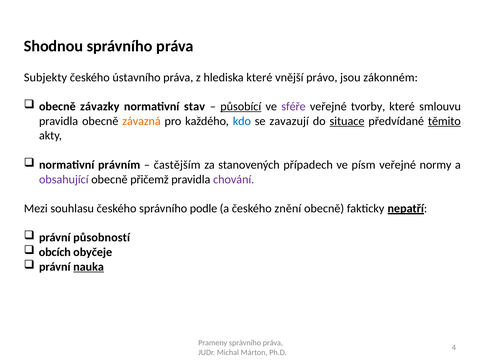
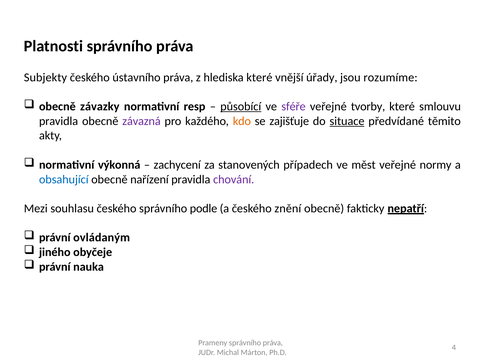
Shodnou: Shodnou -> Platnosti
právo: právo -> úřady
zákonném: zákonném -> rozumíme
stav: stav -> resp
závazná colour: orange -> purple
kdo colour: blue -> orange
zavazují: zavazují -> zajišťuje
těmito underline: present -> none
právním: právním -> výkonná
častějším: častějším -> zachycení
písm: písm -> měst
obsahující colour: purple -> blue
přičemž: přičemž -> nařízení
působností: působností -> ovládaným
obcích: obcích -> jiného
nauka underline: present -> none
